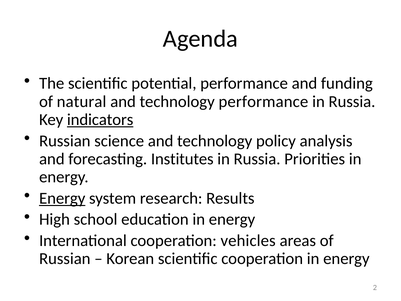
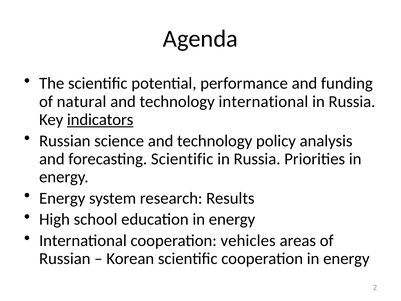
technology performance: performance -> international
forecasting Institutes: Institutes -> Scientific
Energy at (62, 198) underline: present -> none
